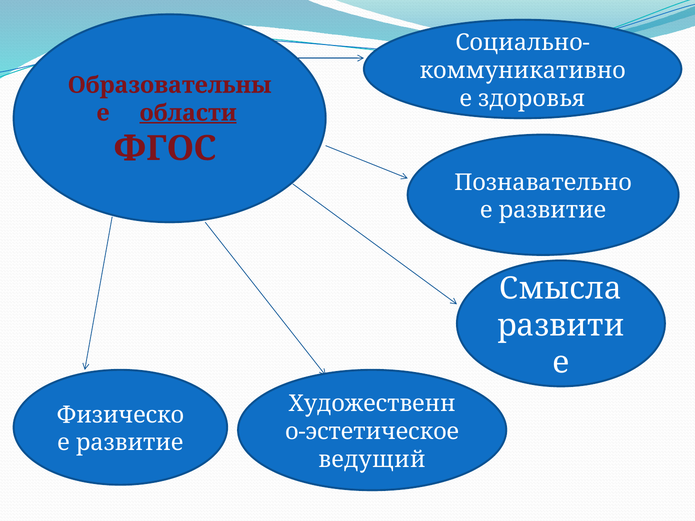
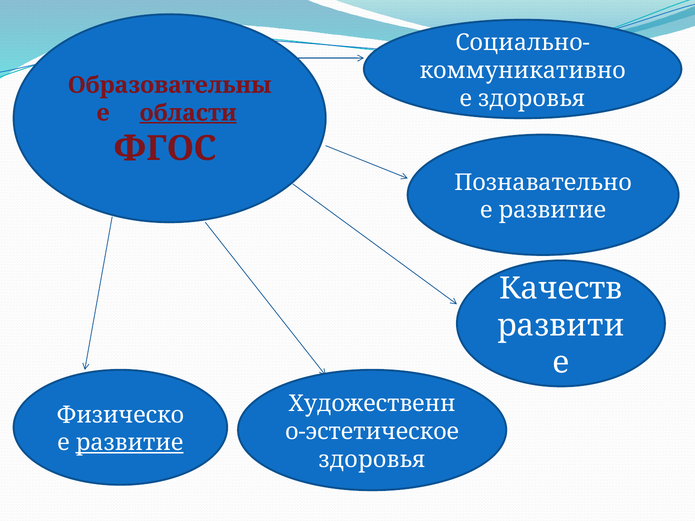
Смысла: Смысла -> Качеств
развитие at (130, 443) underline: none -> present
ведущий at (372, 460): ведущий -> здоровья
